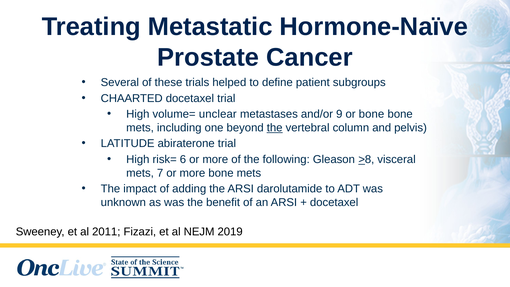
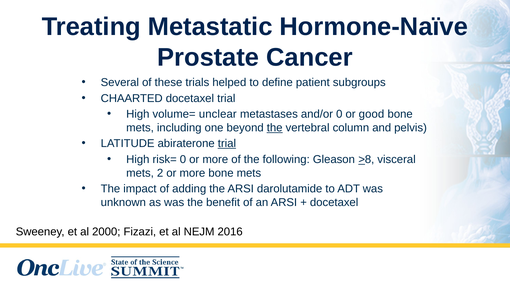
and/or 9: 9 -> 0
or bone: bone -> good
trial at (227, 144) underline: none -> present
risk= 6: 6 -> 0
7: 7 -> 2
2011: 2011 -> 2000
2019: 2019 -> 2016
